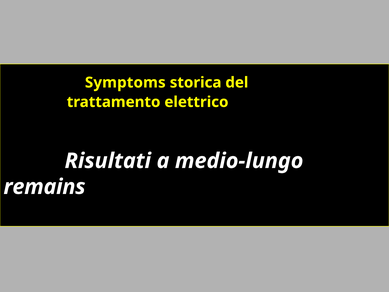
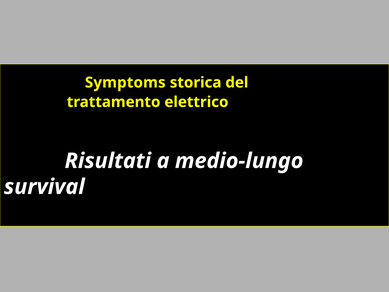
remains: remains -> survival
